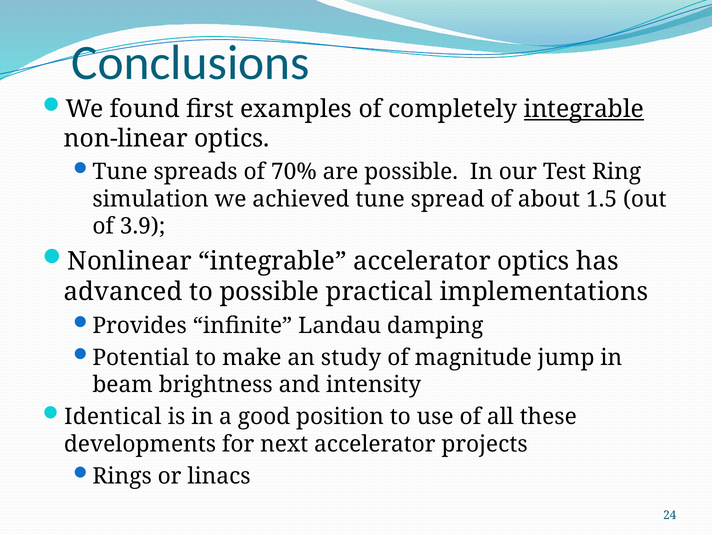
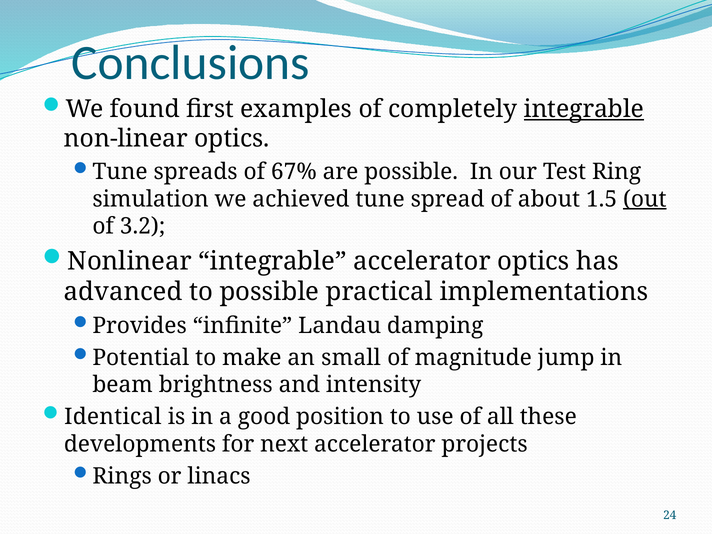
70%: 70% -> 67%
out underline: none -> present
3.9: 3.9 -> 3.2
study: study -> small
